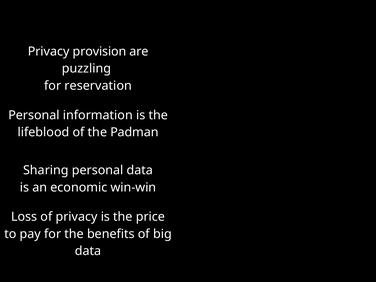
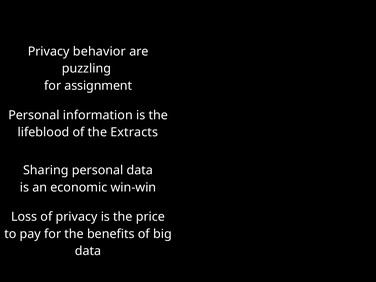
provision: provision -> behavior
reservation: reservation -> assignment
Padman: Padman -> Extracts
